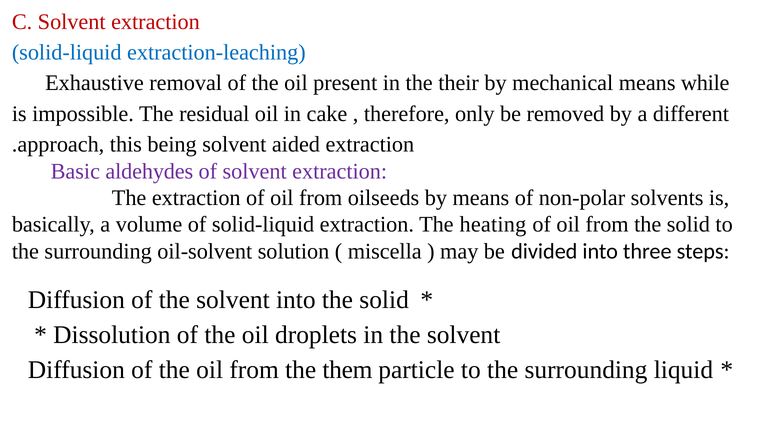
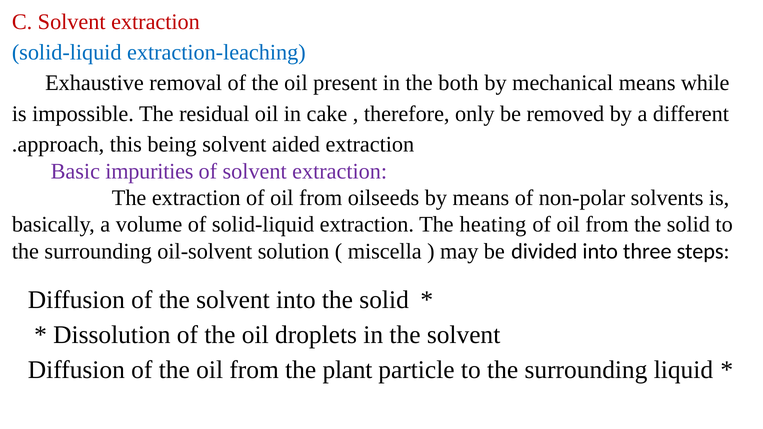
their: their -> both
aldehydes: aldehydes -> impurities
them: them -> plant
